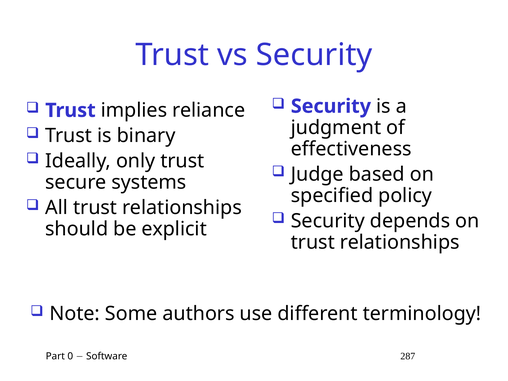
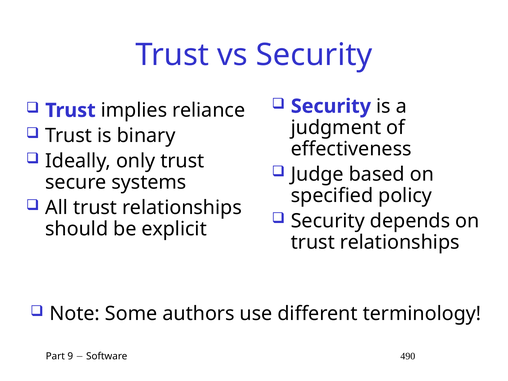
0: 0 -> 9
287: 287 -> 490
